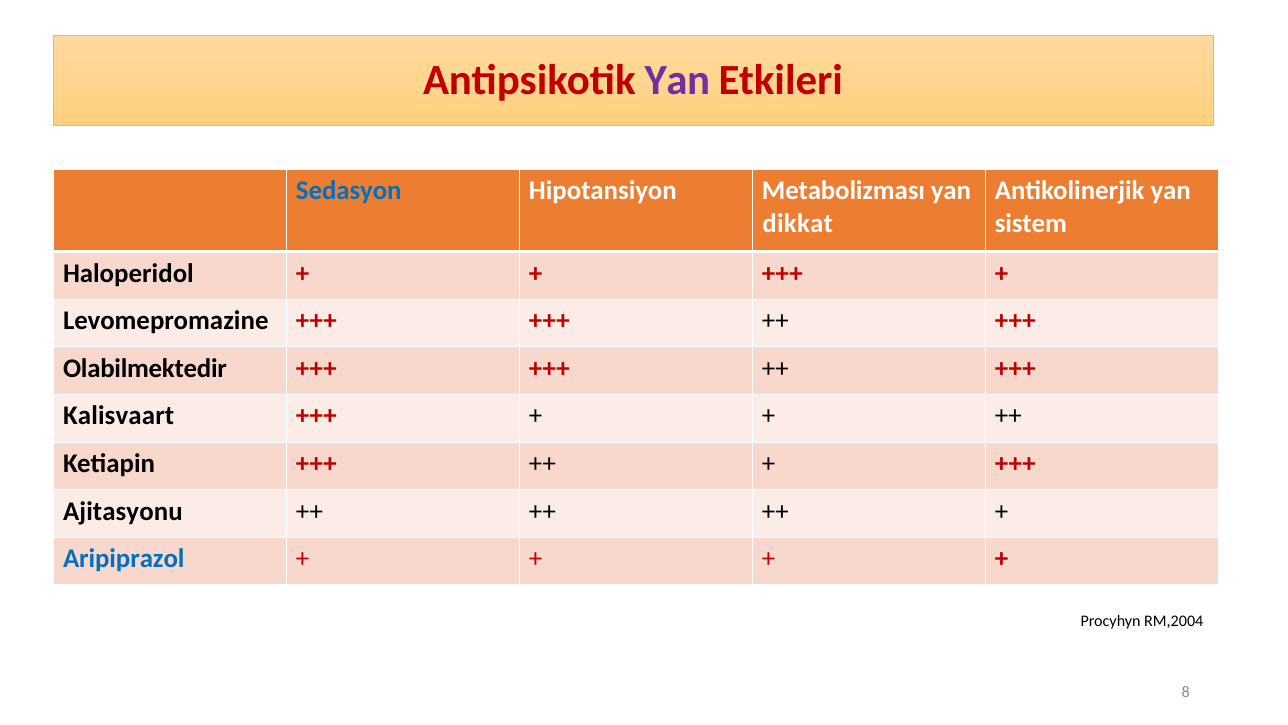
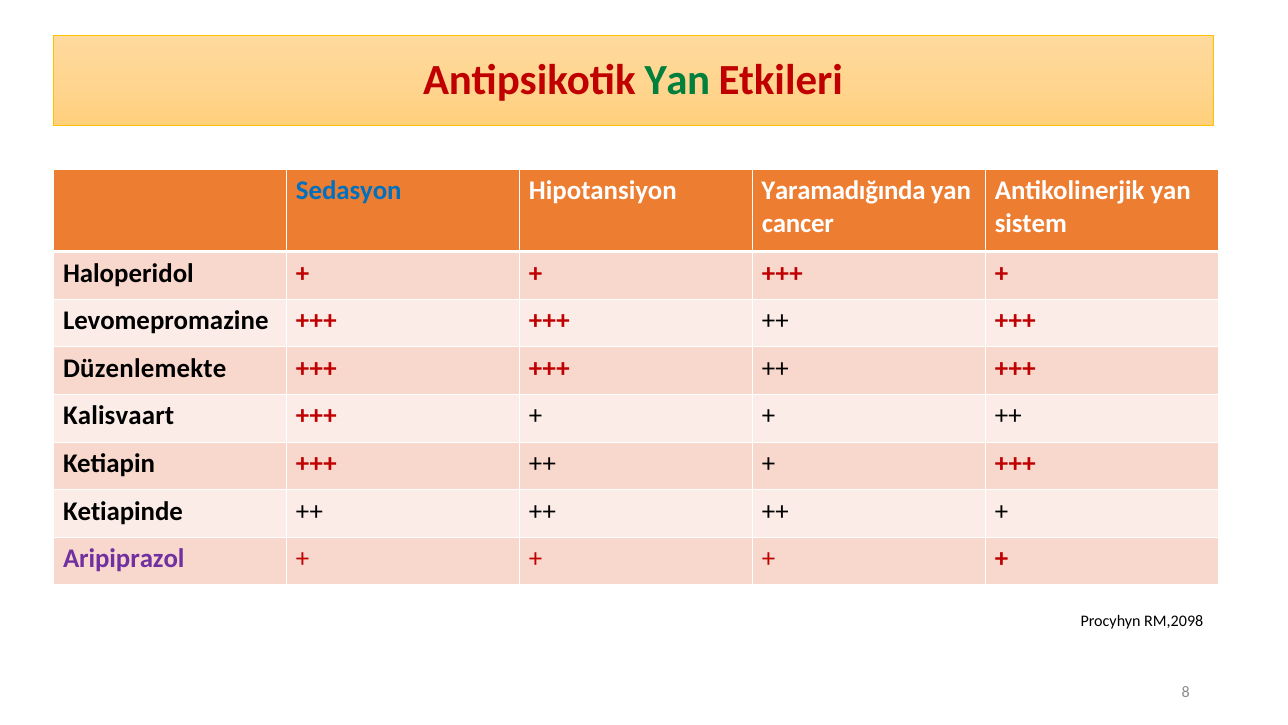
Yan at (677, 80) colour: purple -> green
Metabolizması: Metabolizması -> Yaramadığında
dikkat: dikkat -> cancer
Olabilmektedir: Olabilmektedir -> Düzenlemekte
Ajitasyonu: Ajitasyonu -> Ketiapinde
Aripiprazol colour: blue -> purple
RM,2004: RM,2004 -> RM,2098
